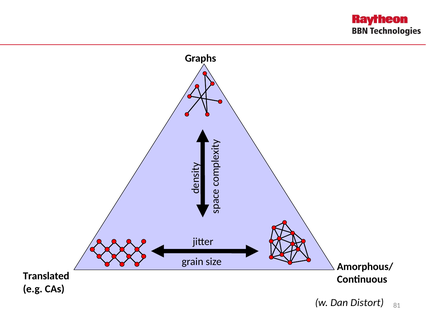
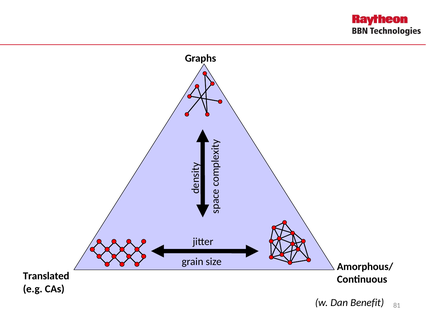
Distort: Distort -> Benefit
